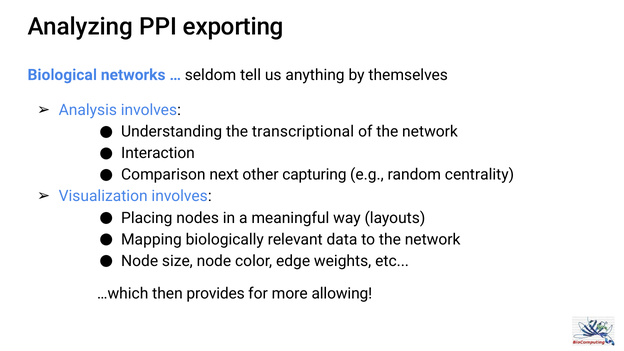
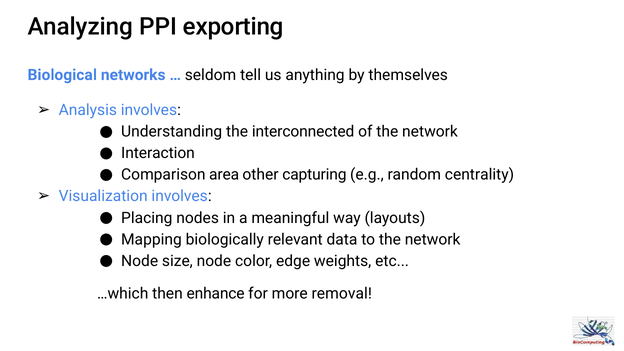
transcriptional: transcriptional -> interconnected
next: next -> area
provides: provides -> enhance
allowing: allowing -> removal
